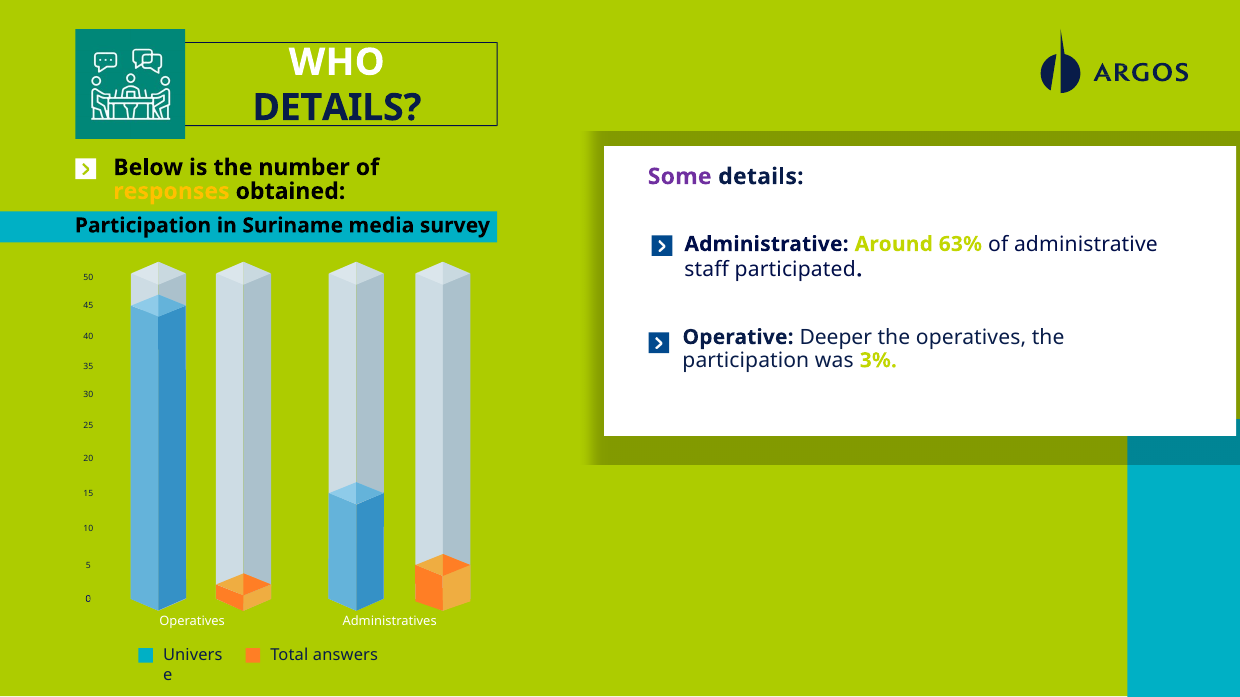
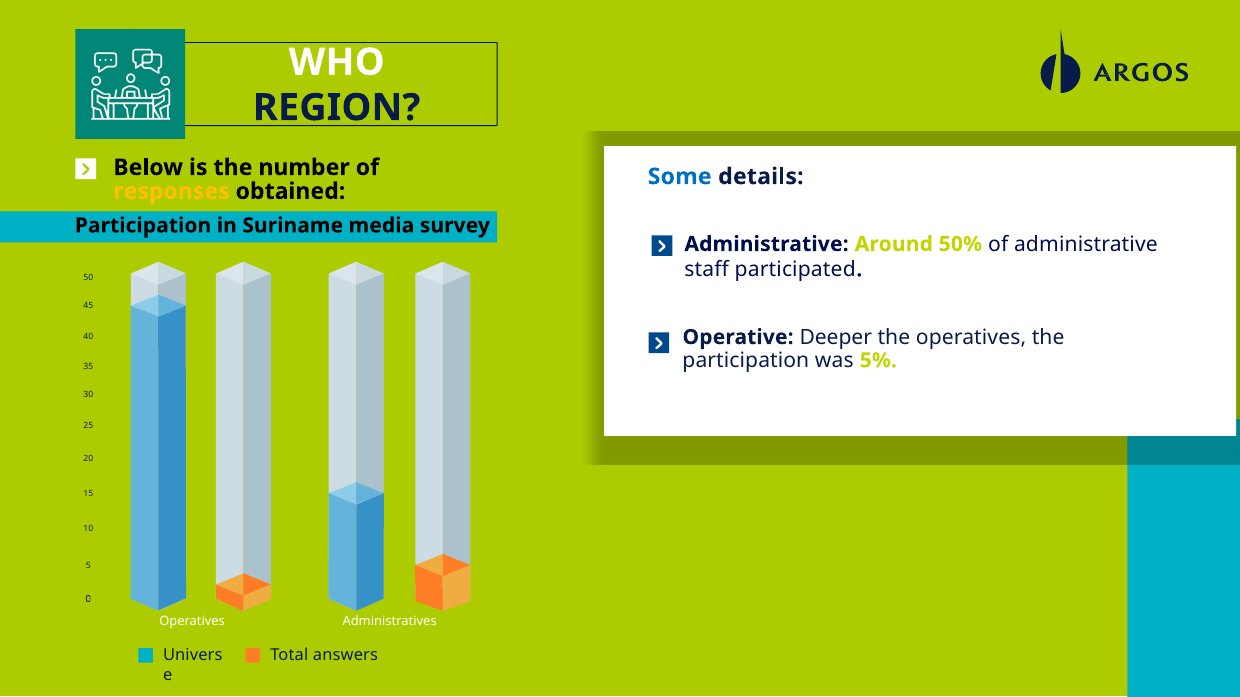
DETAILS at (337, 108): DETAILS -> REGION
Some colour: purple -> blue
63%: 63% -> 50%
3%: 3% -> 5%
